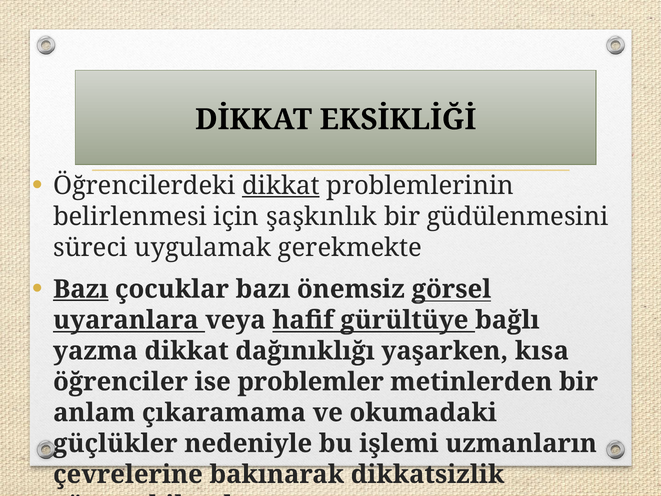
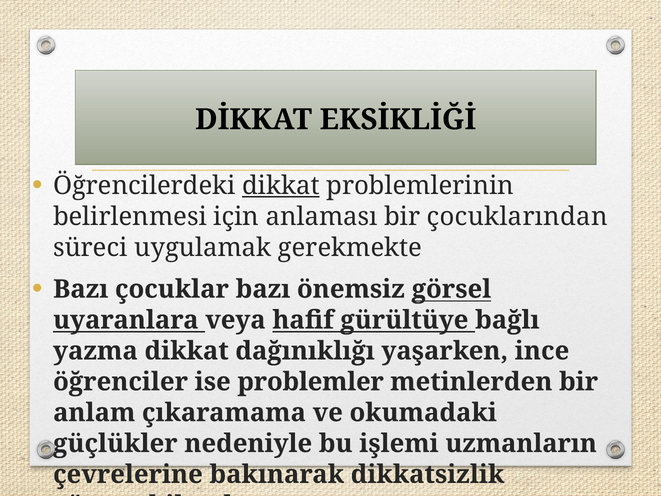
şaşkınlık: şaşkınlık -> anlaması
güdülenmesini: güdülenmesini -> çocuklarından
Bazı at (81, 289) underline: present -> none
kısa: kısa -> ince
